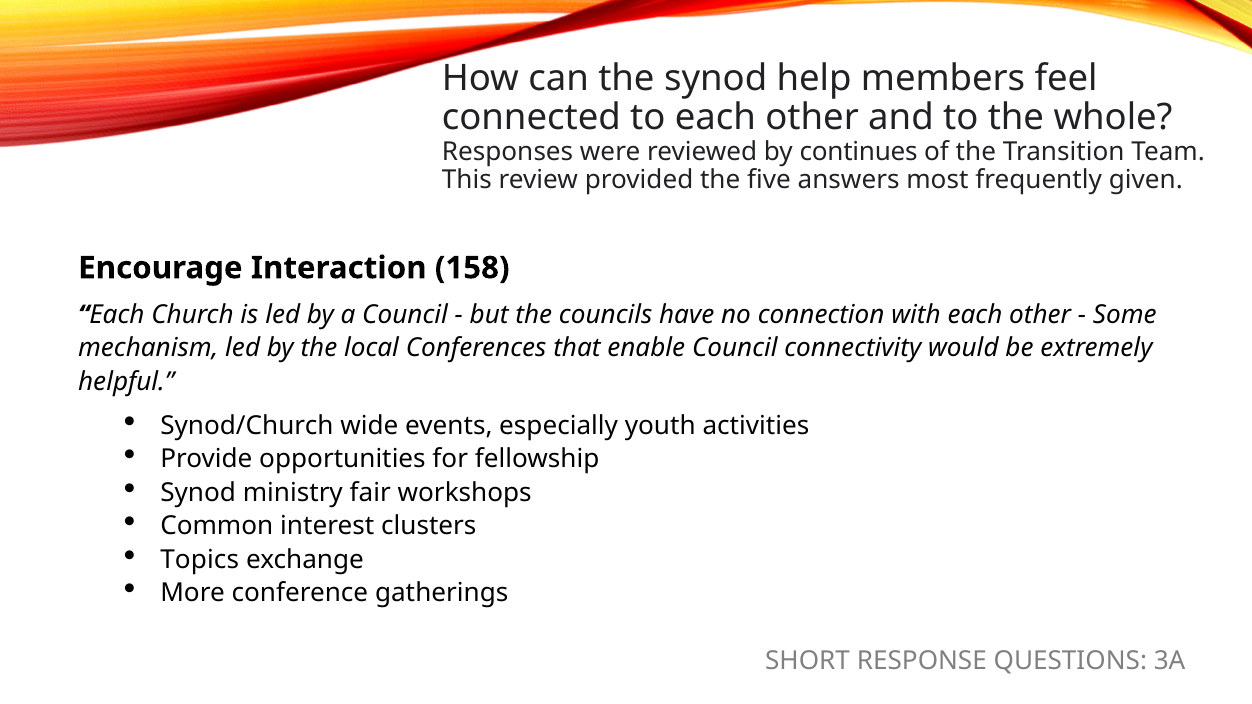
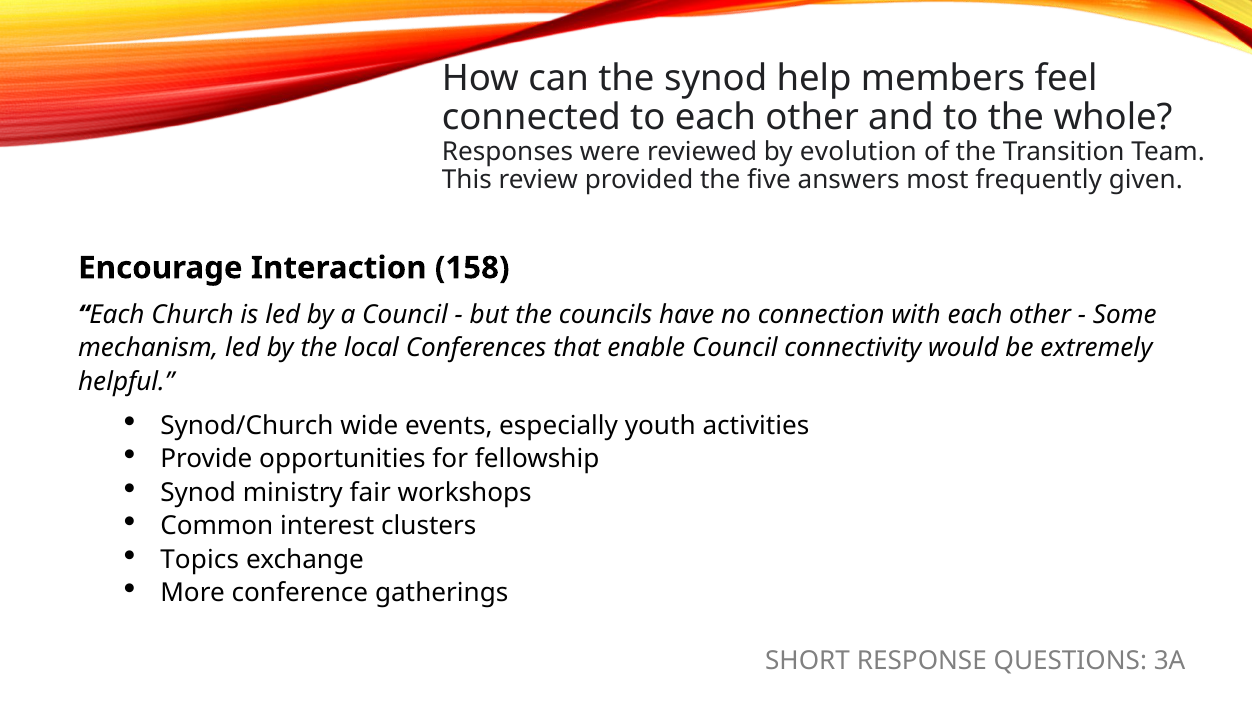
continues: continues -> evolution
